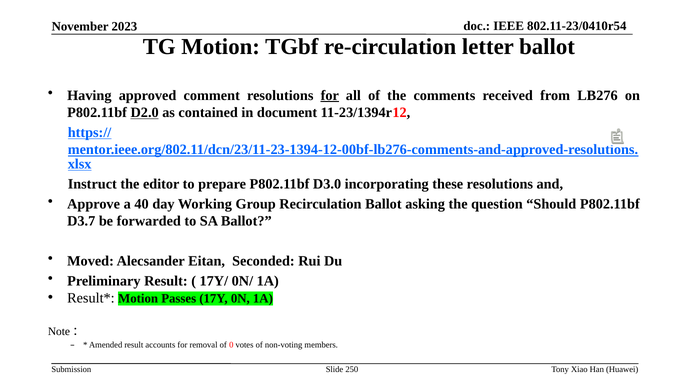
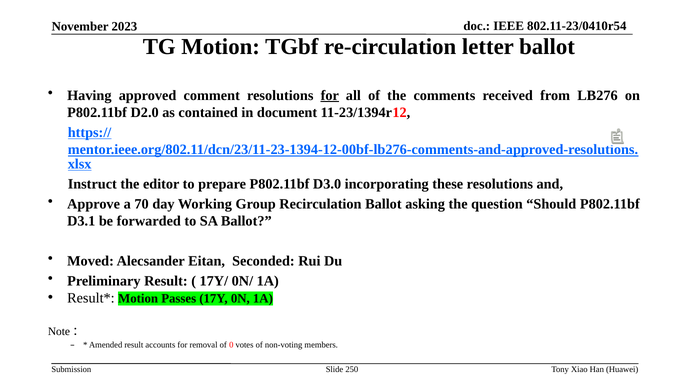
D2.0 underline: present -> none
40: 40 -> 70
D3.7: D3.7 -> D3.1
